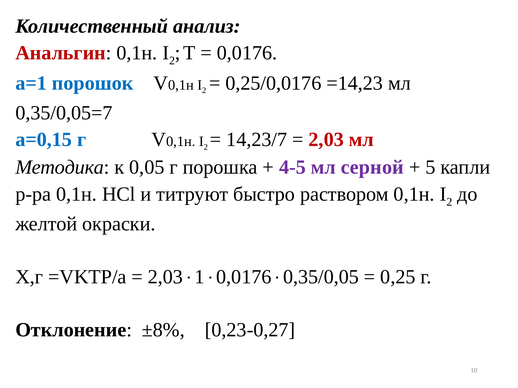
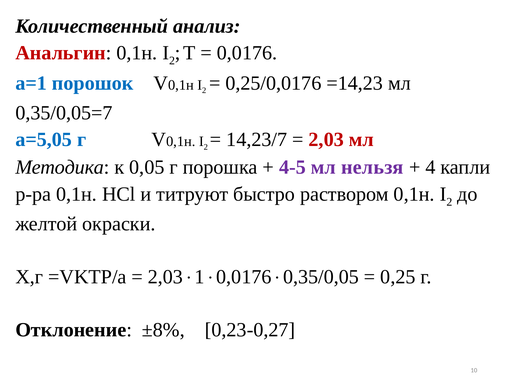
а=0,15: а=0,15 -> а=5,05
серной: серной -> нельзя
5: 5 -> 4
